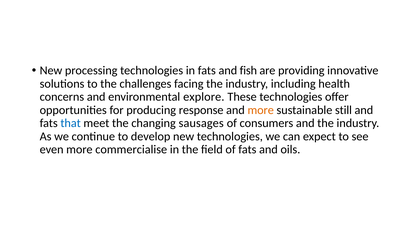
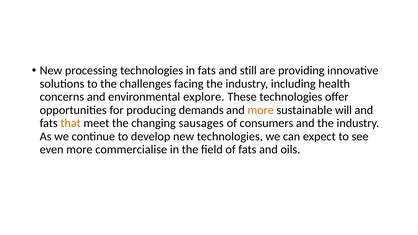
fish: fish -> still
response: response -> demands
still: still -> will
that colour: blue -> orange
